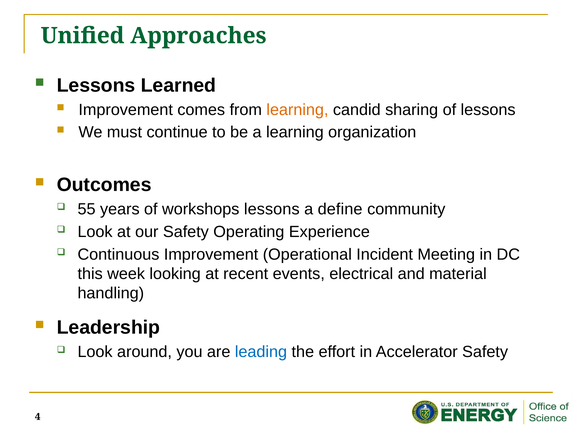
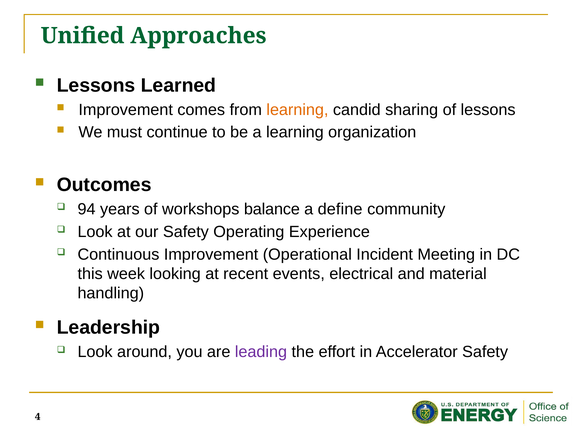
55: 55 -> 94
workshops lessons: lessons -> balance
leading colour: blue -> purple
